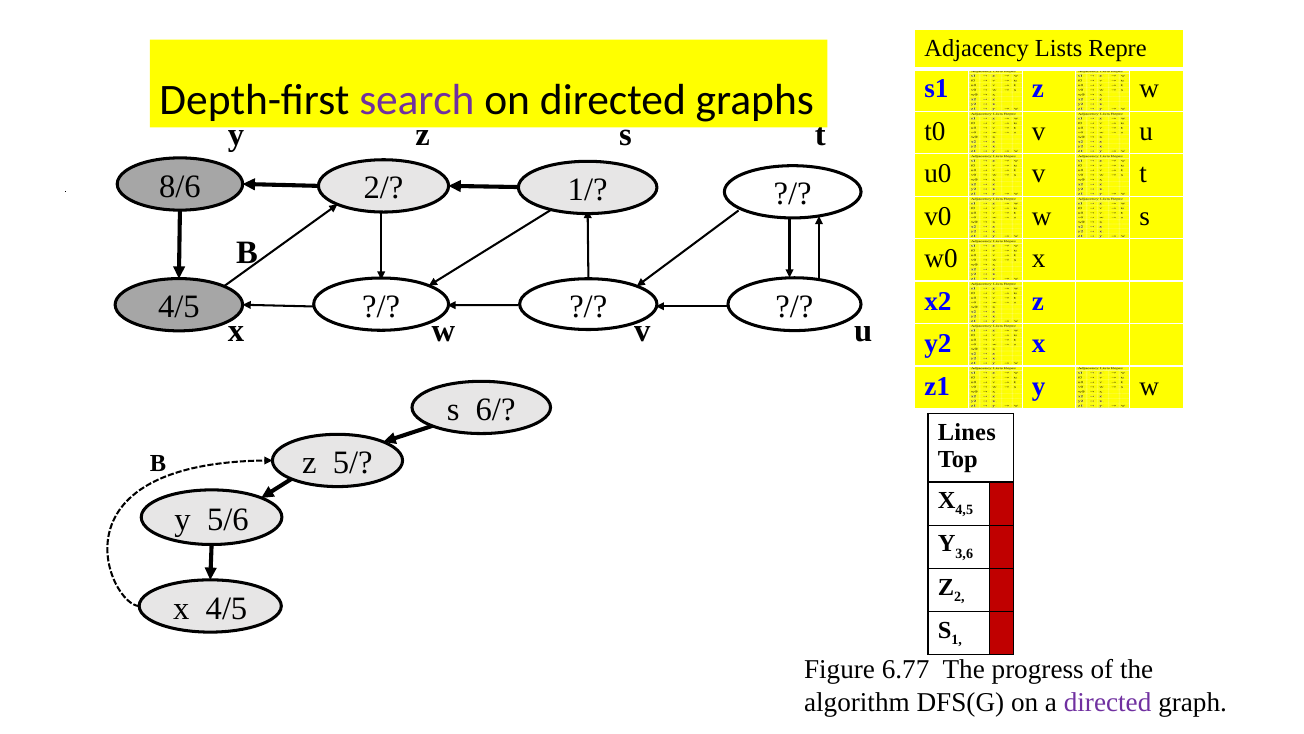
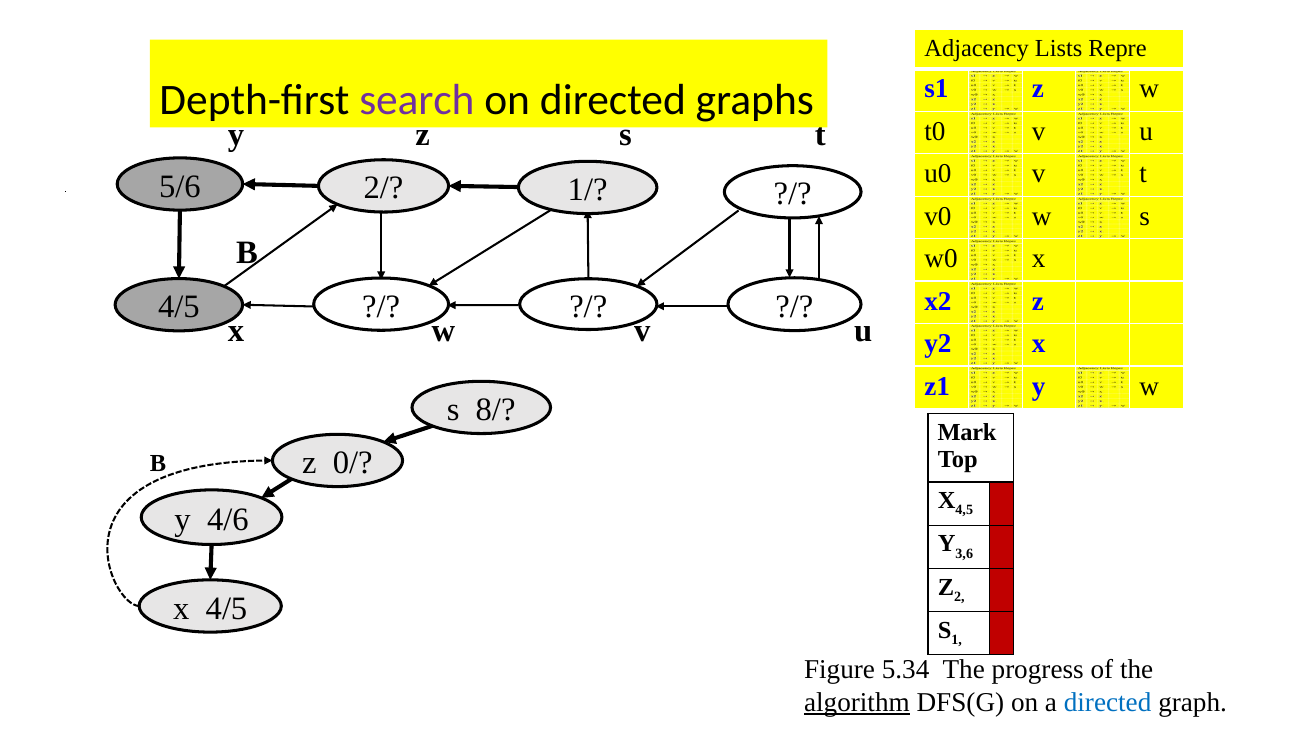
8/6: 8/6 -> 5/6
6/: 6/ -> 8/
Lines: Lines -> Mark
5/: 5/ -> 0/
5/6: 5/6 -> 4/6
6.77: 6.77 -> 5.34
algorithm underline: none -> present
directed at (1108, 702) colour: purple -> blue
